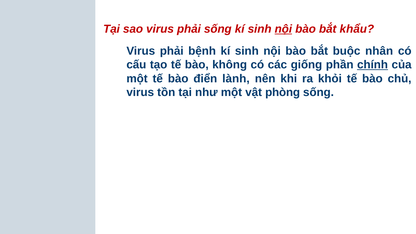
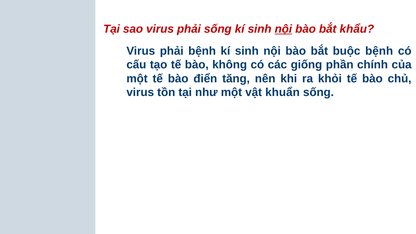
buộc nhân: nhân -> bệnh
chính underline: present -> none
lành: lành -> tăng
phòng: phòng -> khuẩn
